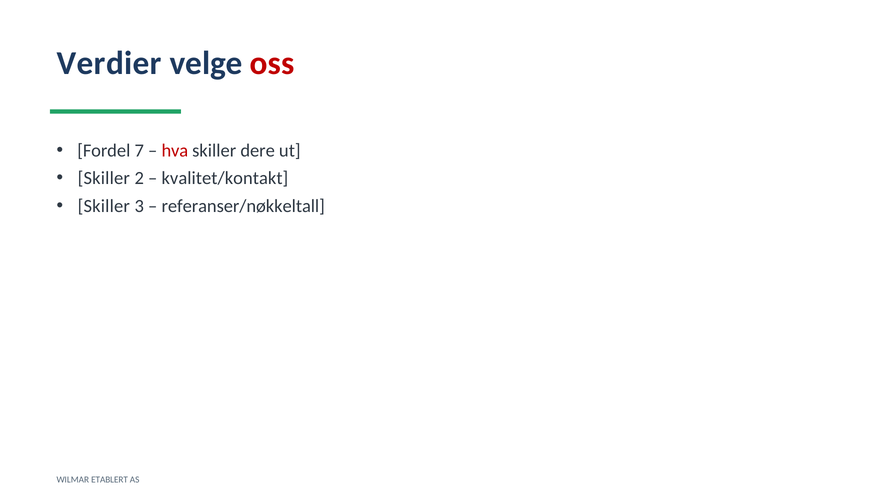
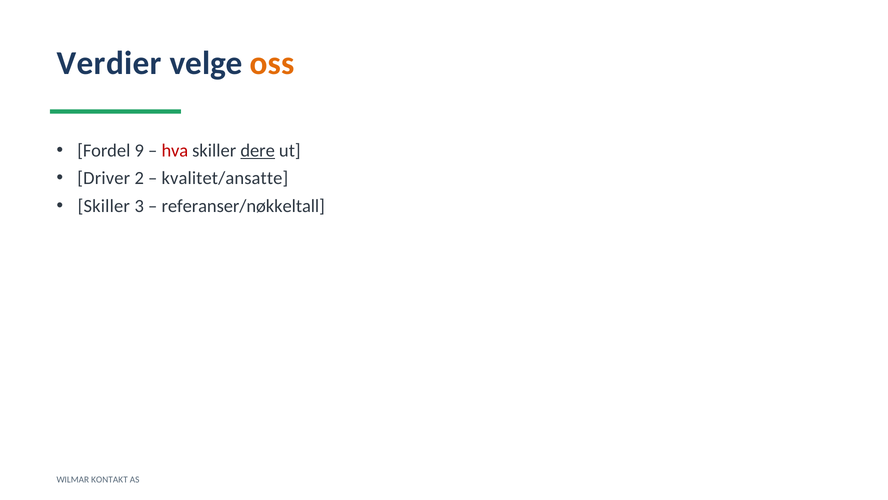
oss colour: red -> orange
7: 7 -> 9
dere underline: none -> present
Skiller at (104, 178): Skiller -> Driver
kvalitet/kontakt: kvalitet/kontakt -> kvalitet/ansatte
ETABLERT: ETABLERT -> KONTAKT
